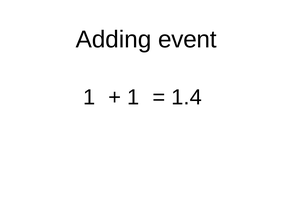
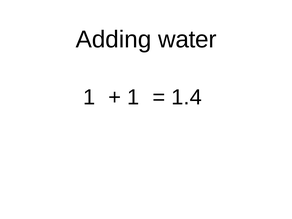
event: event -> water
